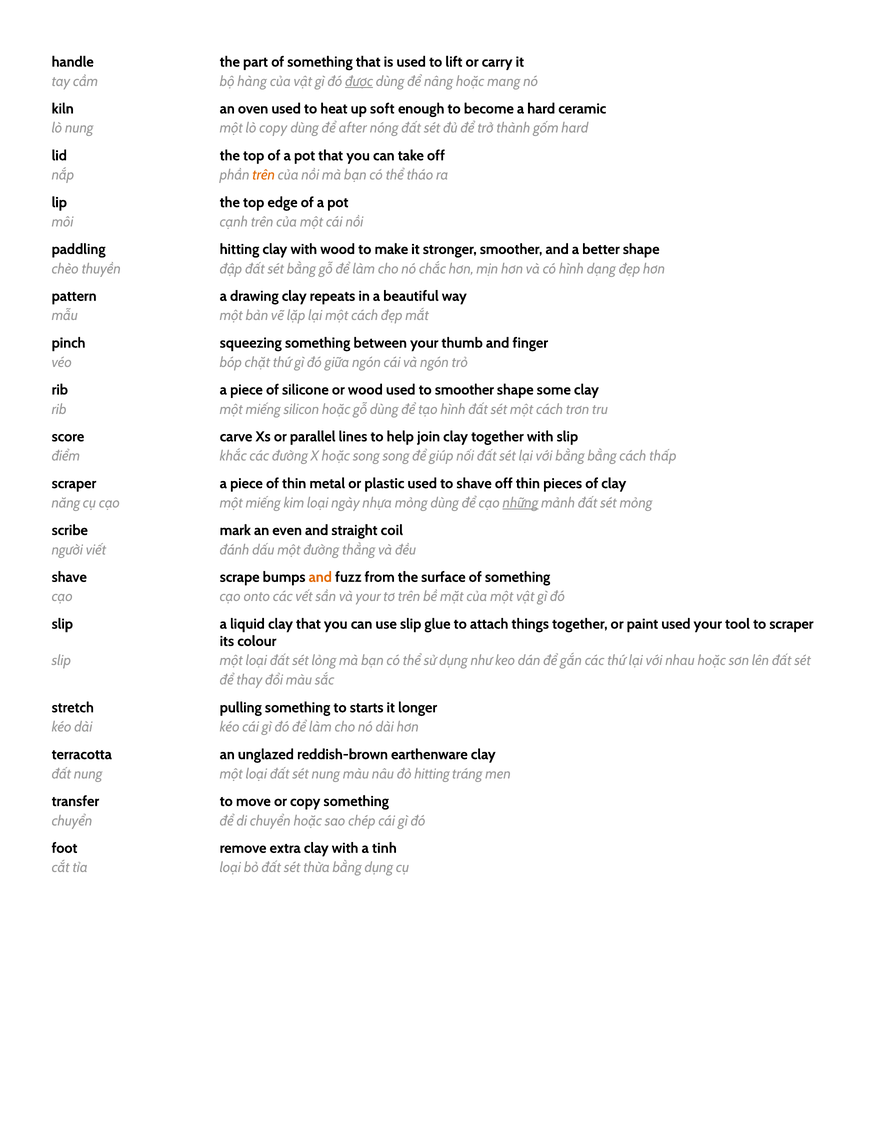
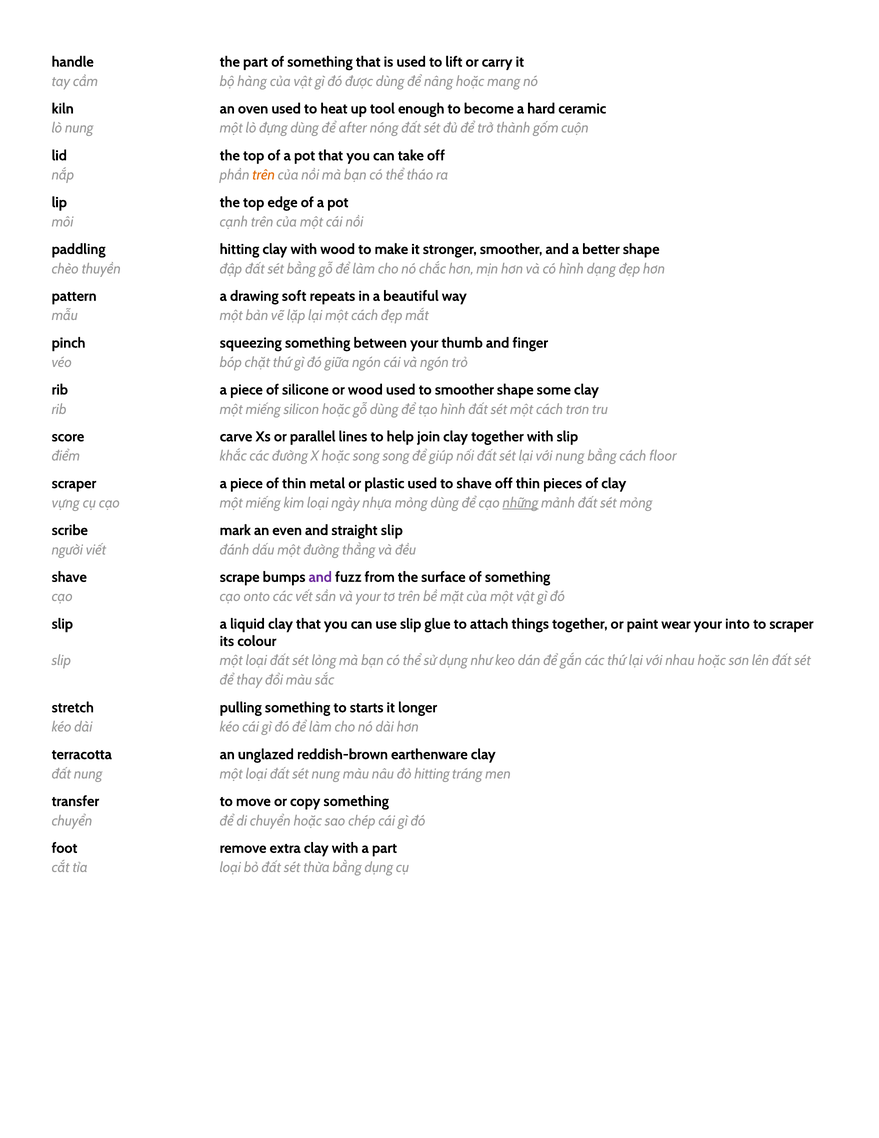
được underline: present -> none
soft: soft -> tool
lò copy: copy -> đựng
gốm hard: hard -> cuộn
drawing clay: clay -> soft
với bằng: bằng -> nung
thấp: thấp -> floor
năng: năng -> vựng
straight coil: coil -> slip
and at (320, 577) colour: orange -> purple
paint used: used -> wear
tool: tool -> into
a tinh: tinh -> part
